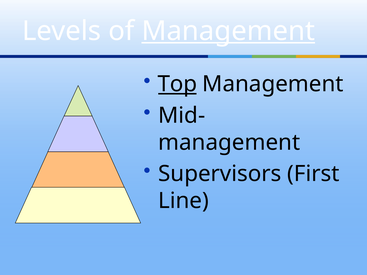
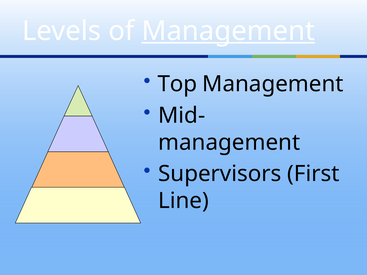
Top underline: present -> none
